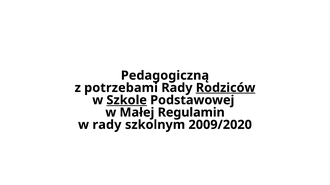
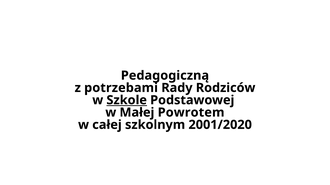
Rodziców underline: present -> none
Regulamin: Regulamin -> Powrotem
w rady: rady -> całej
2009/2020: 2009/2020 -> 2001/2020
